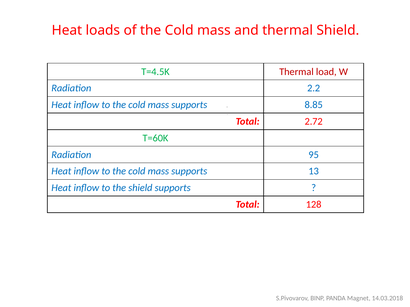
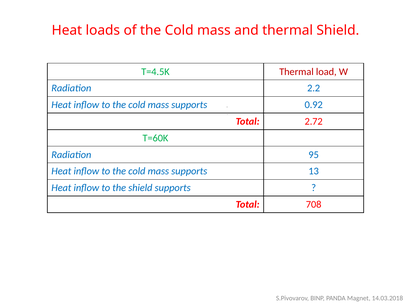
8.85: 8.85 -> 0.92
128: 128 -> 708
